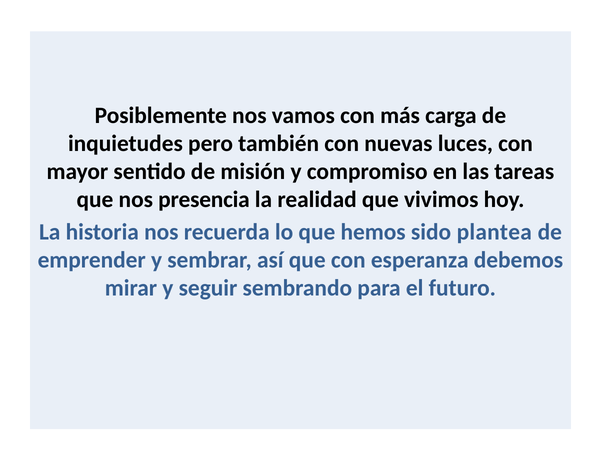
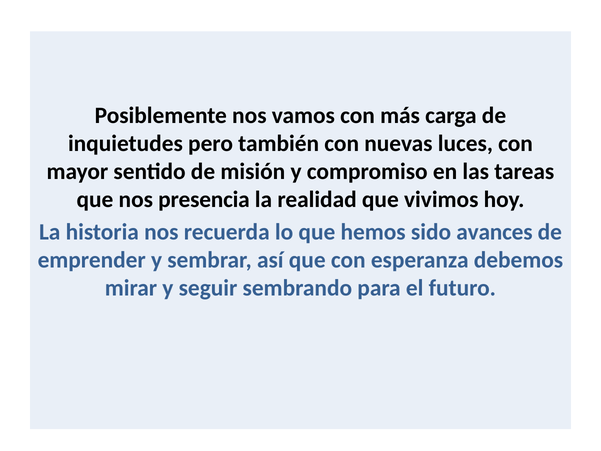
plantea: plantea -> avances
